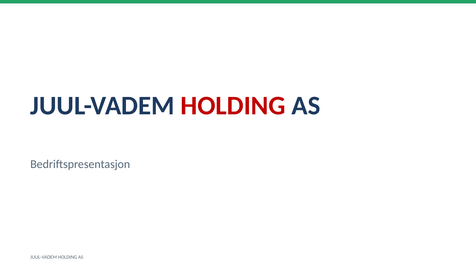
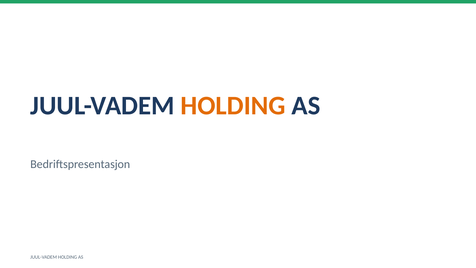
HOLDING at (233, 106) colour: red -> orange
